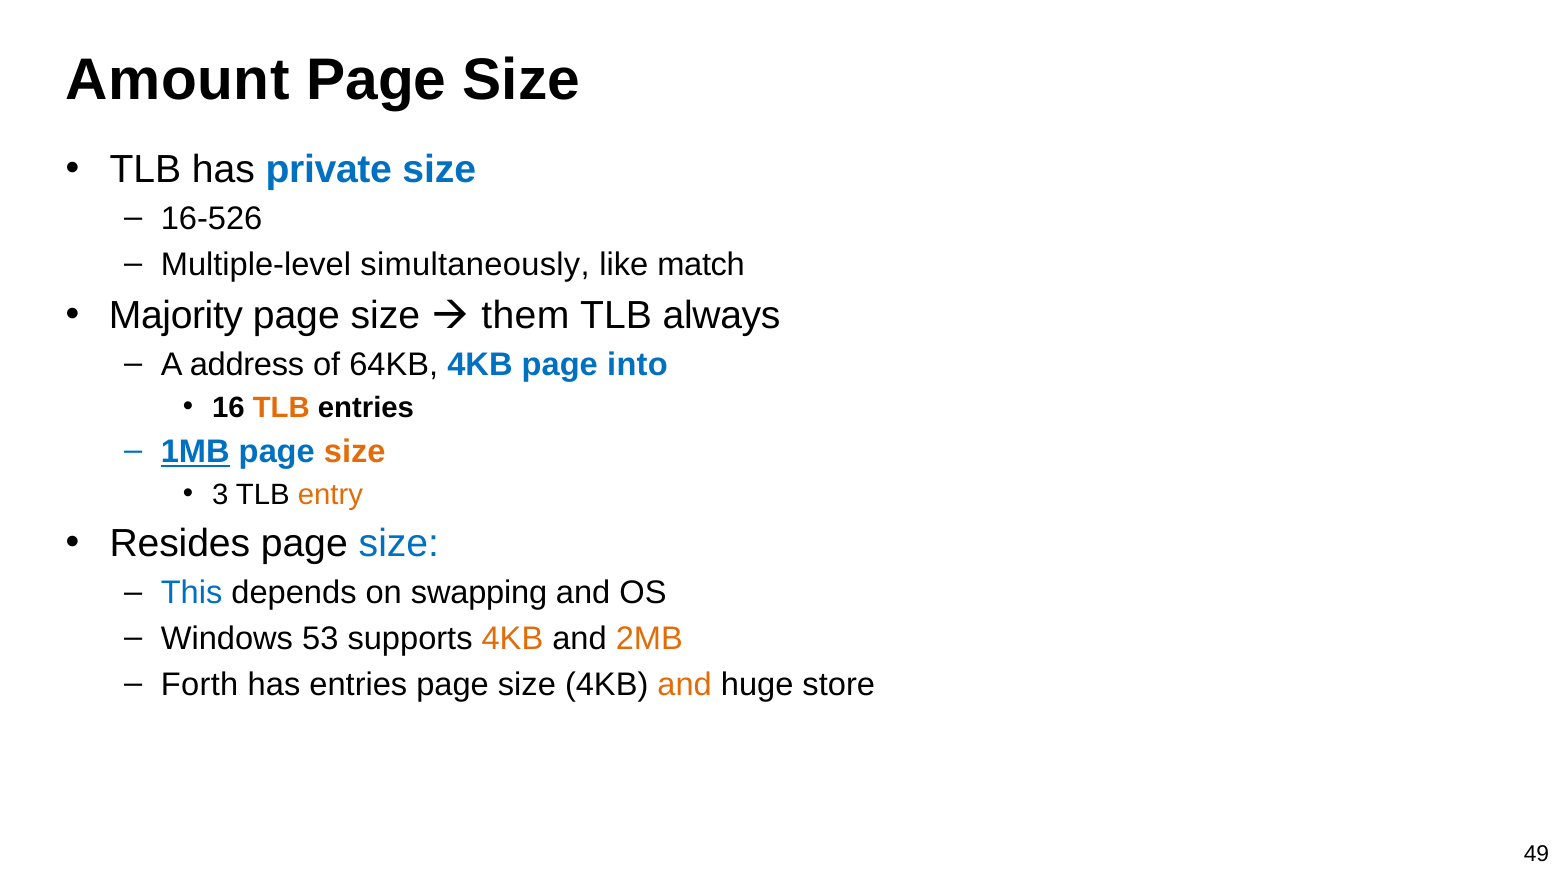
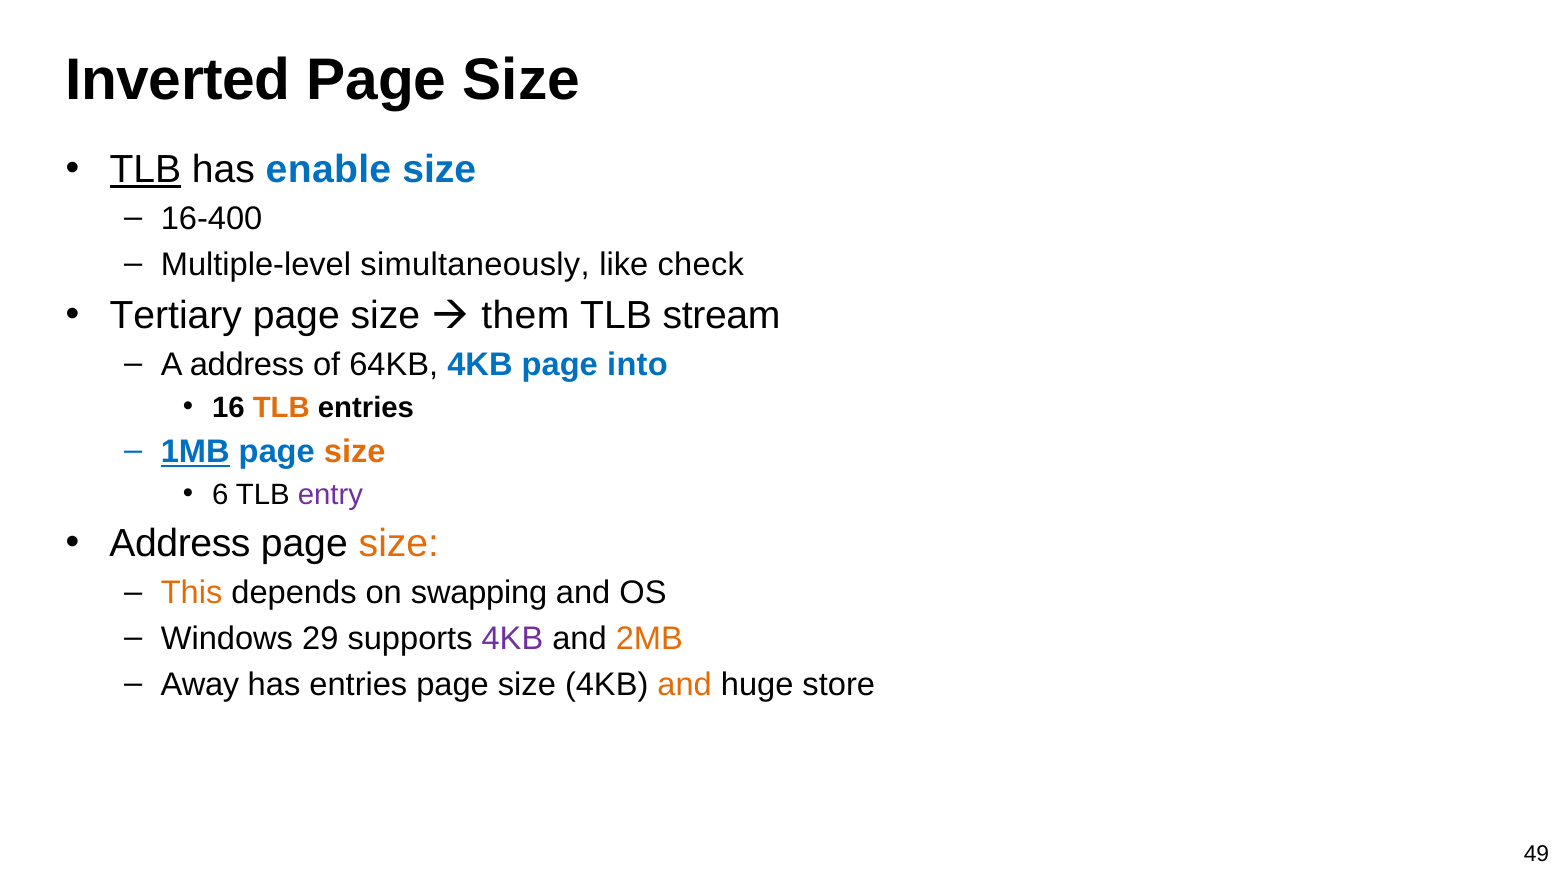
Amount: Amount -> Inverted
TLB at (145, 170) underline: none -> present
private: private -> enable
16-526: 16-526 -> 16-400
match: match -> check
Majority: Majority -> Tertiary
always: always -> stream
3: 3 -> 6
entry colour: orange -> purple
Resides at (180, 544): Resides -> Address
size at (399, 544) colour: blue -> orange
This colour: blue -> orange
53: 53 -> 29
4KB at (512, 639) colour: orange -> purple
Forth: Forth -> Away
